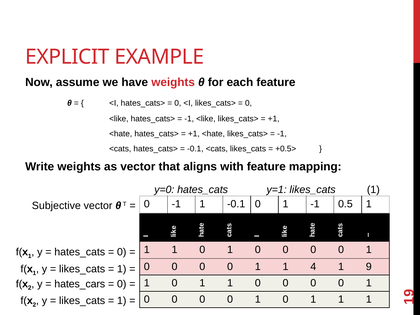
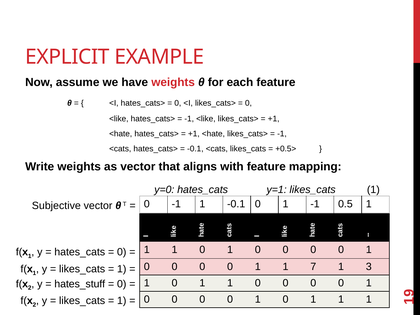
4: 4 -> 7
9 at (369, 267): 9 -> 3
hates_cars: hates_cars -> hates_stuff
